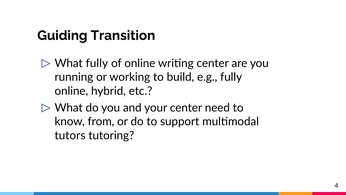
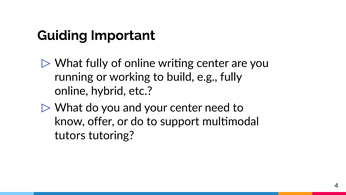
Transition: Transition -> Important
from: from -> offer
